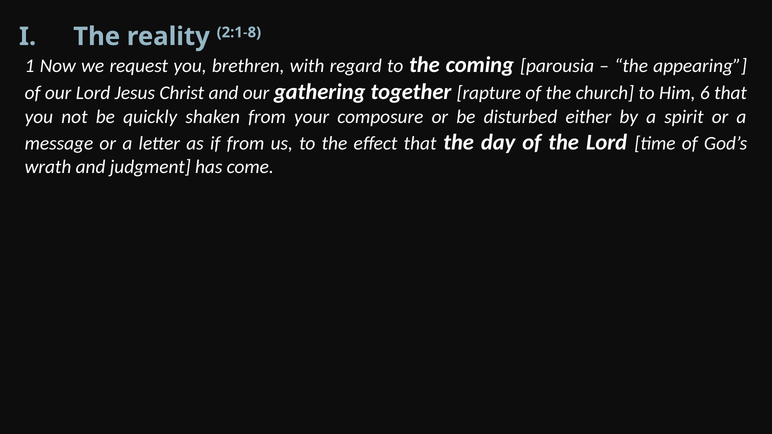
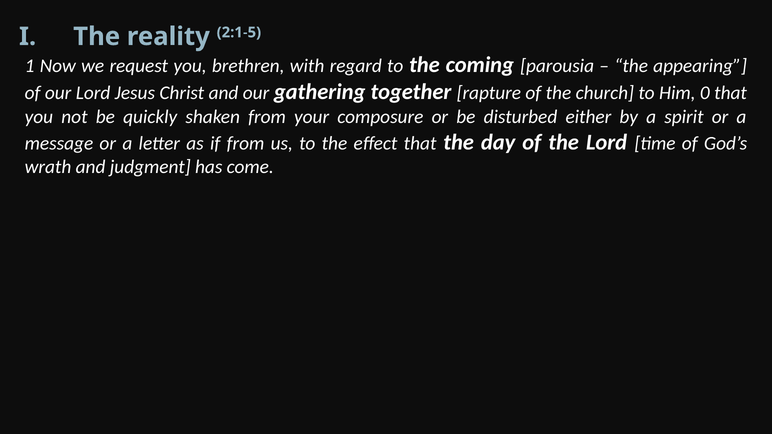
2:1-8: 2:1-8 -> 2:1-5
6: 6 -> 0
